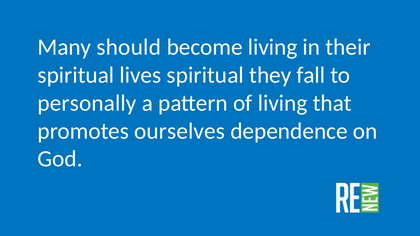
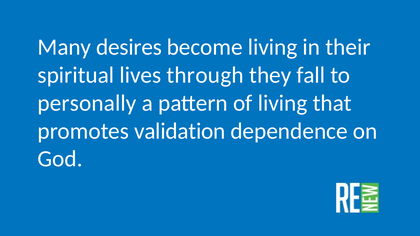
should: should -> desires
lives spiritual: spiritual -> through
ourselves: ourselves -> validation
